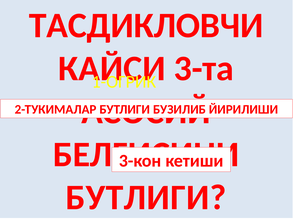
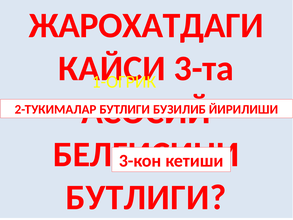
ТАСДИКЛОВЧИ: ТАСДИКЛОВЧИ -> ЖАРОХАТДАГИ
